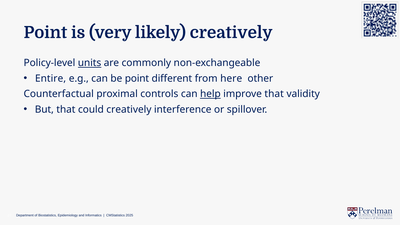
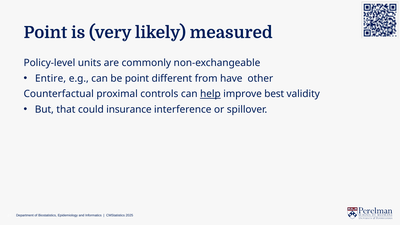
likely creatively: creatively -> measured
units underline: present -> none
here: here -> have
improve that: that -> best
could creatively: creatively -> insurance
